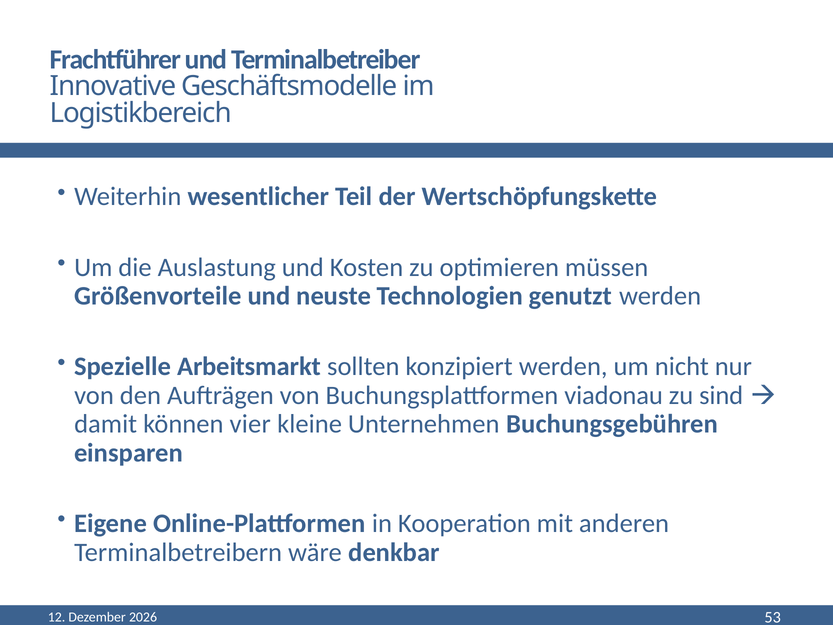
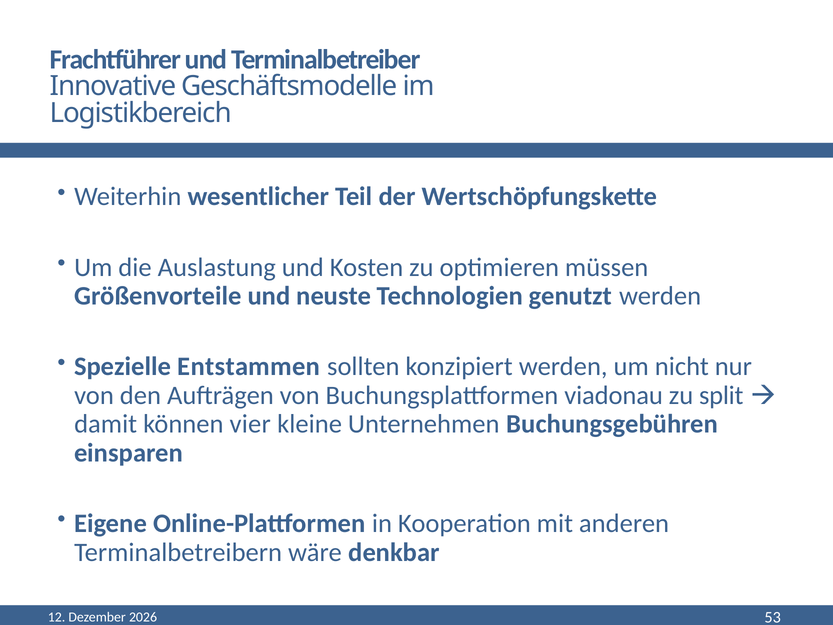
Arbeitsmarkt: Arbeitsmarkt -> Entstammen
sind: sind -> split
